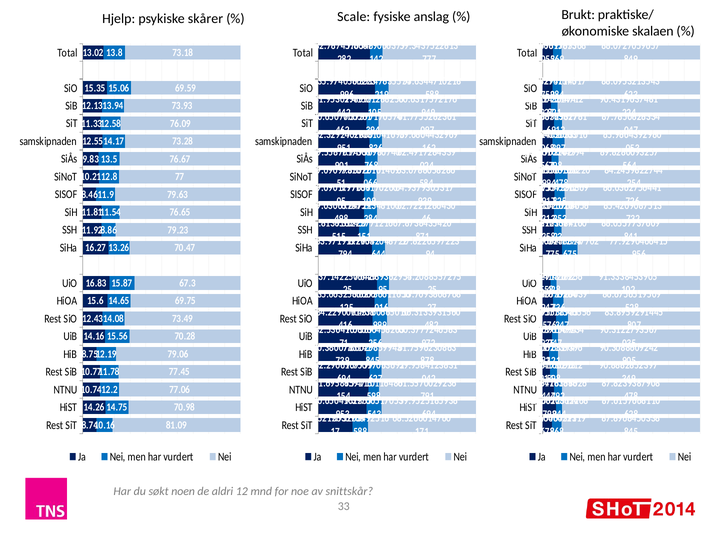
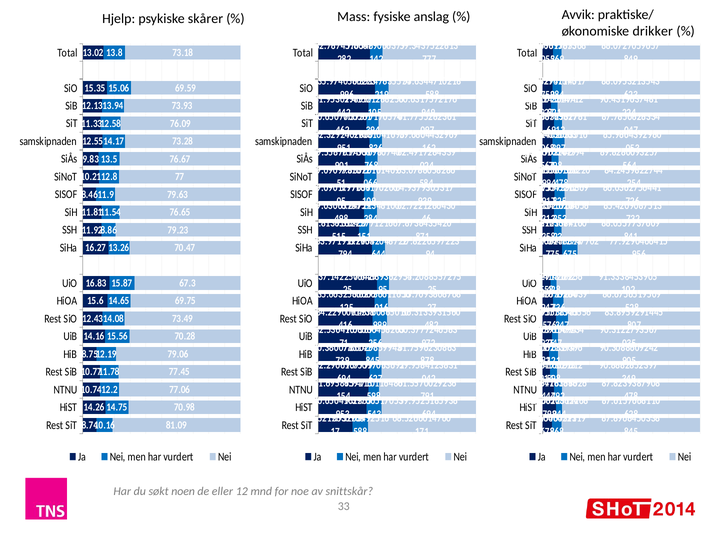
Scale: Scale -> Mass
Brukt: Brukt -> Avvik
skalaen: skalaen -> drikker
aldri: aldri -> eller
